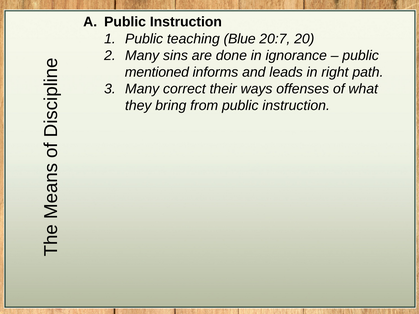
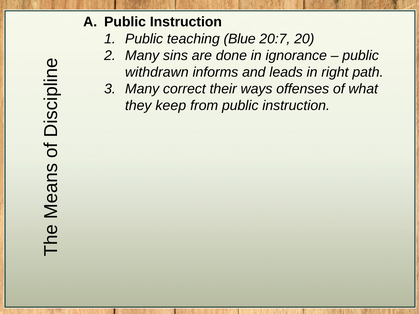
mentioned: mentioned -> withdrawn
bring: bring -> keep
